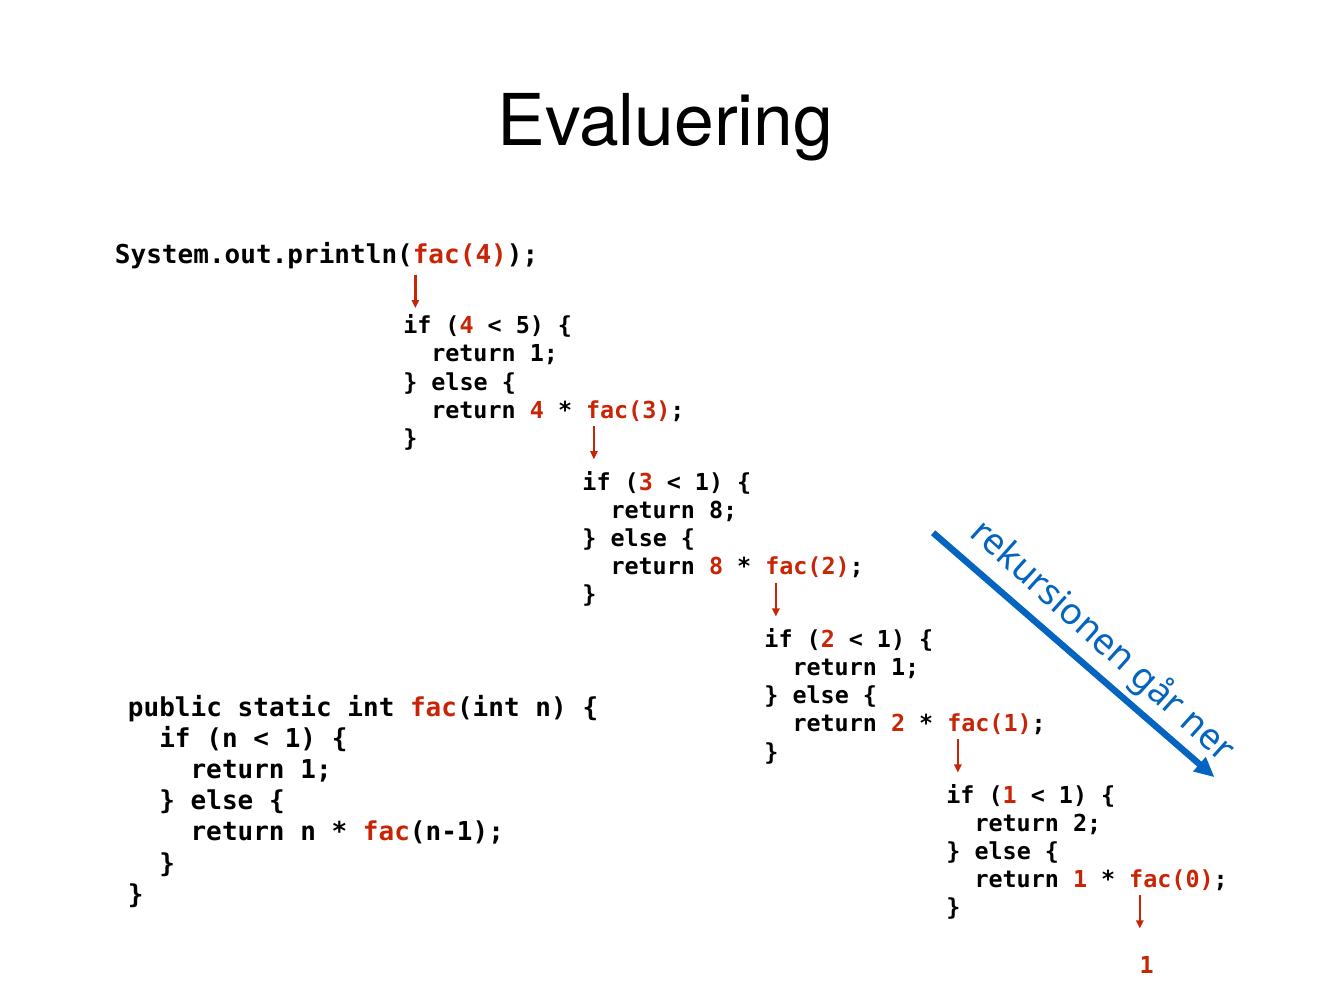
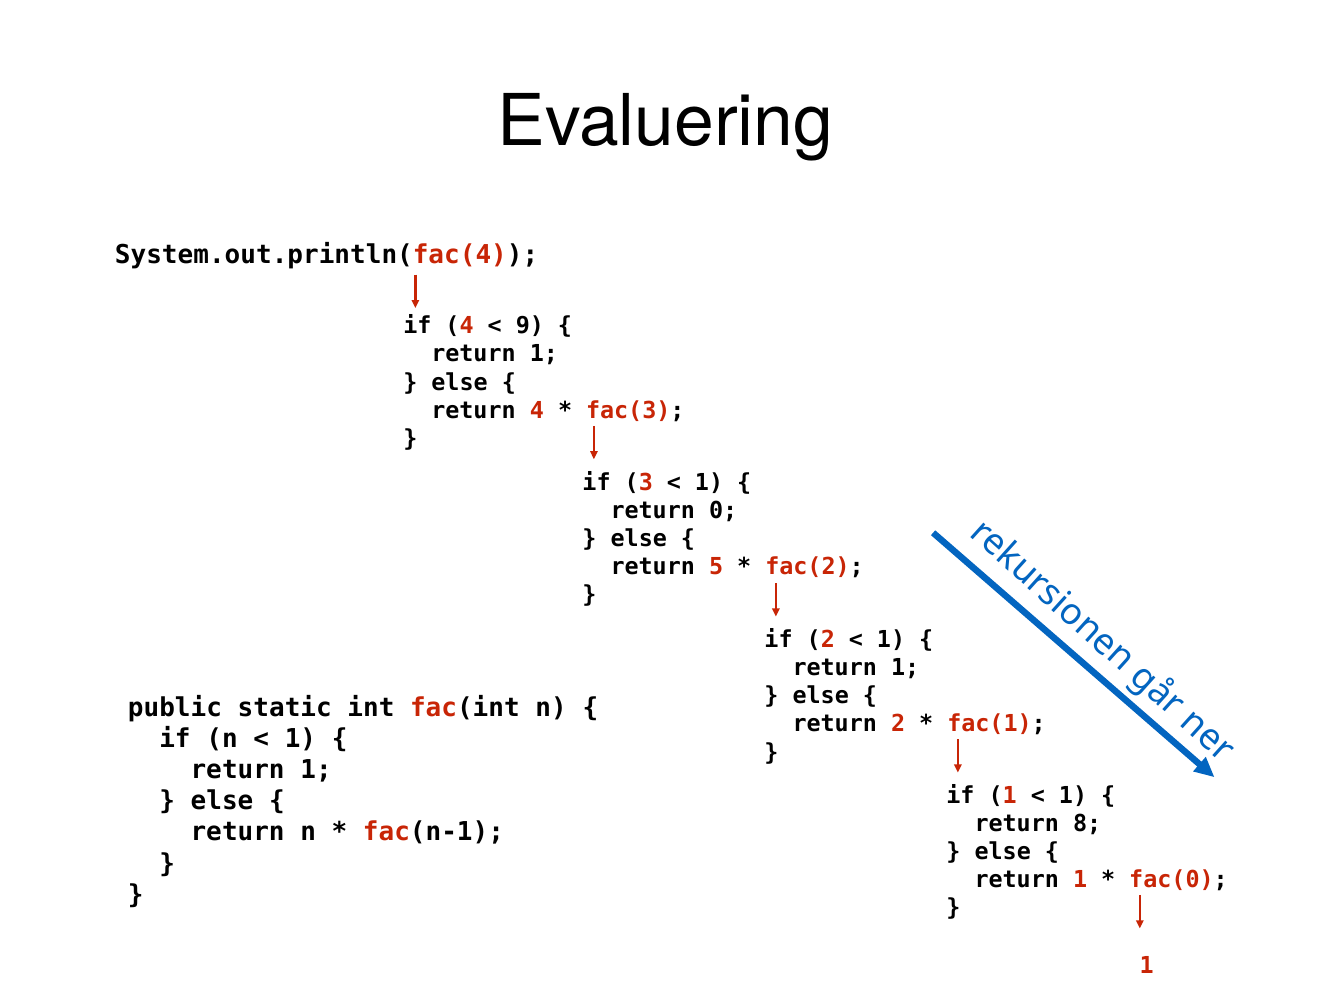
5: 5 -> 9
8 at (723, 511): 8 -> 0
8 at (716, 567): 8 -> 5
2 at (1087, 824): 2 -> 8
